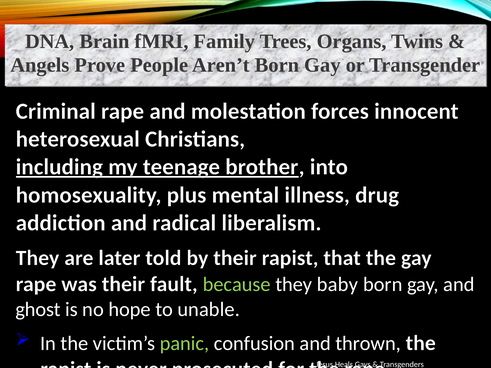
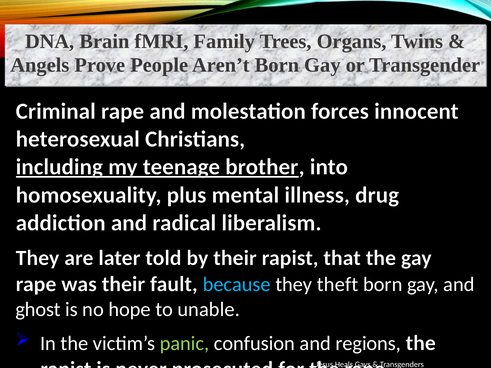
because colour: light green -> light blue
baby: baby -> theft
thrown: thrown -> regions
